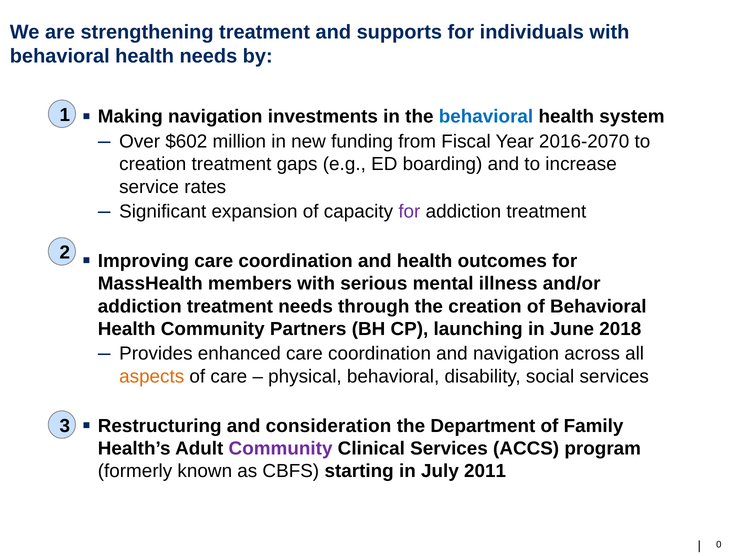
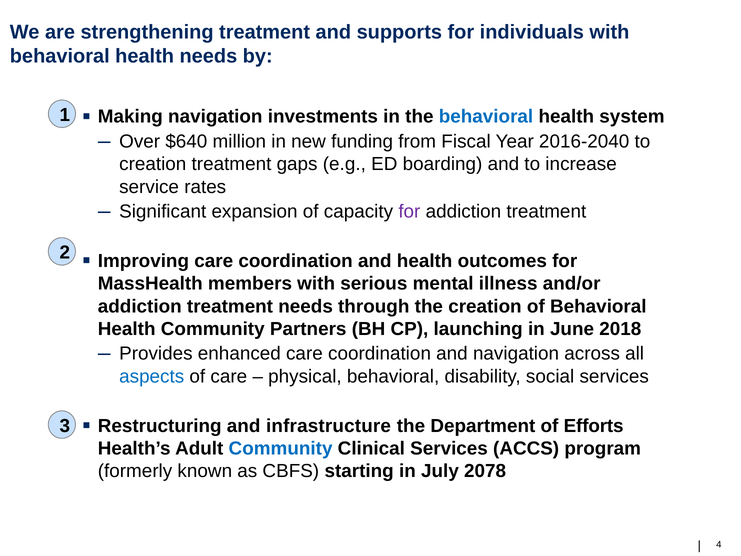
$602: $602 -> $640
2016-2070: 2016-2070 -> 2016-2040
aspects colour: orange -> blue
consideration: consideration -> infrastructure
Family: Family -> Efforts
Community at (281, 448) colour: purple -> blue
2011: 2011 -> 2078
0: 0 -> 4
